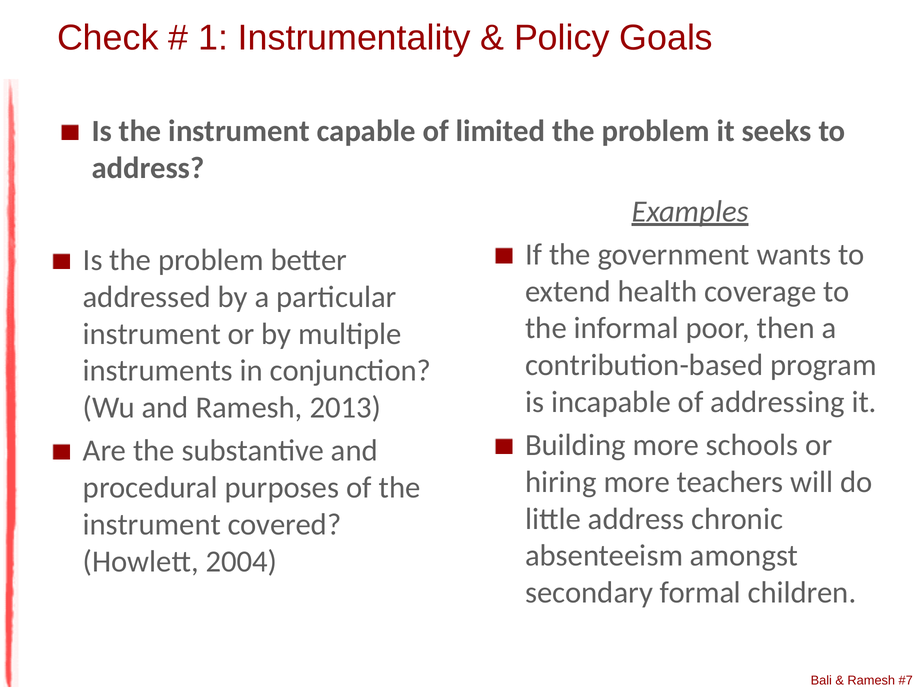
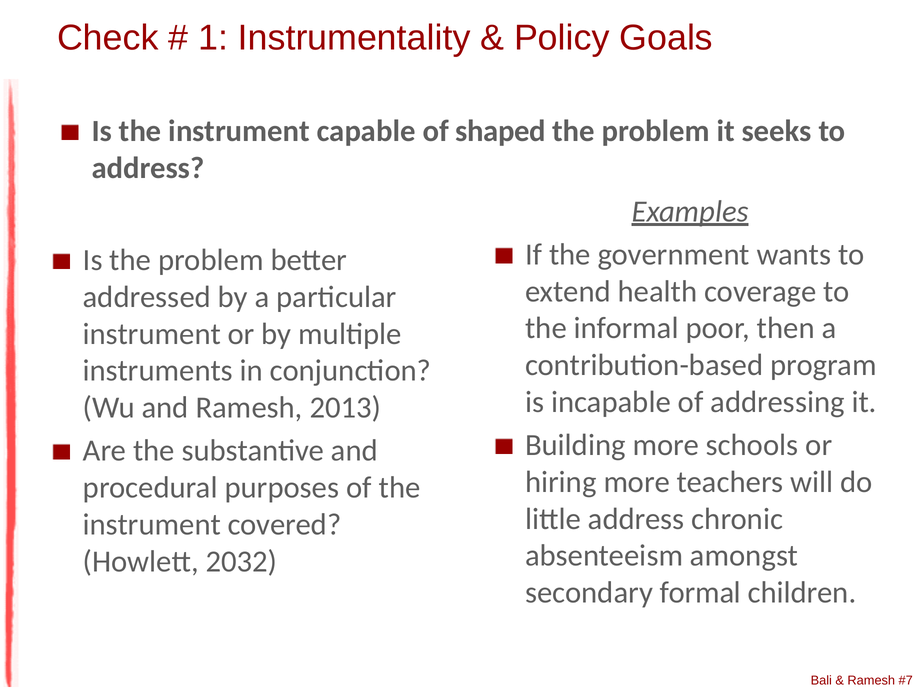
limited: limited -> shaped
2004: 2004 -> 2032
